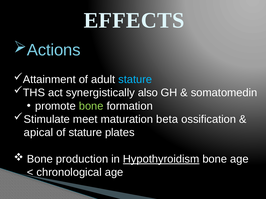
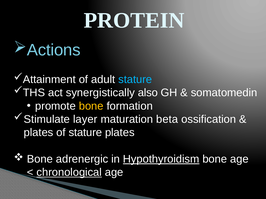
EFFECTS: EFFECTS -> PROTEIN
bone at (91, 106) colour: light green -> yellow
meet: meet -> layer
apical at (38, 133): apical -> plates
production: production -> adrenergic
chronological underline: none -> present
